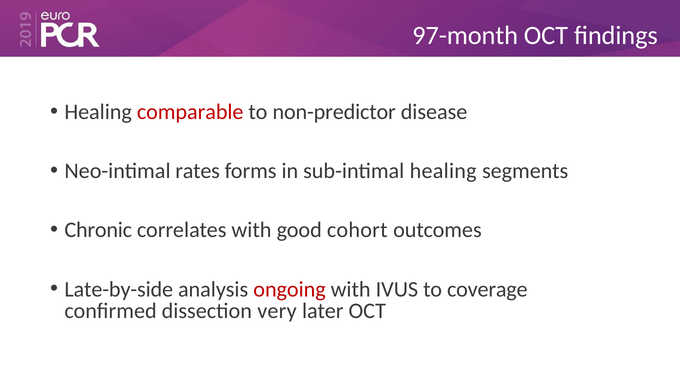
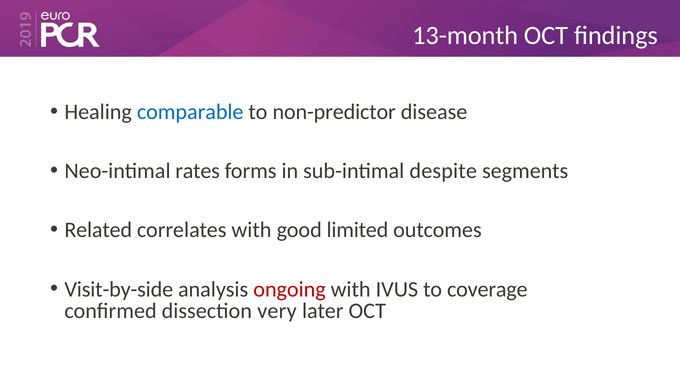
97-month: 97-month -> 13-month
comparable colour: red -> blue
sub-intimal healing: healing -> despite
Chronic: Chronic -> Related
cohort: cohort -> limited
Late-by-side: Late-by-side -> Visit-by-side
